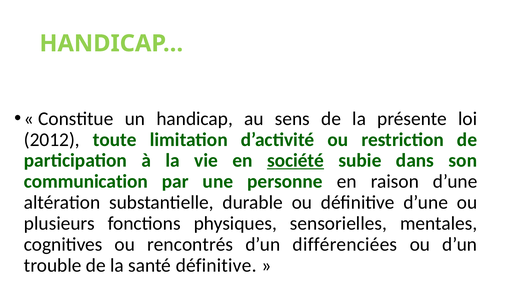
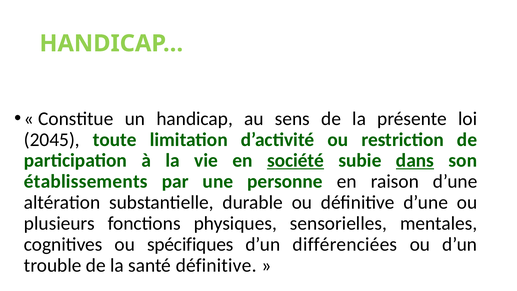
2012: 2012 -> 2045
dans underline: none -> present
communication: communication -> établissements
rencontrés: rencontrés -> spécifiques
